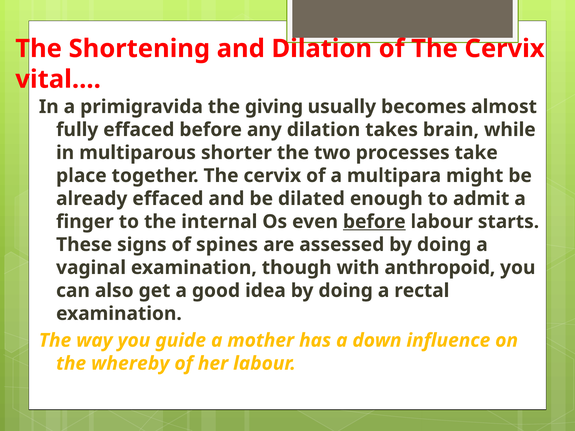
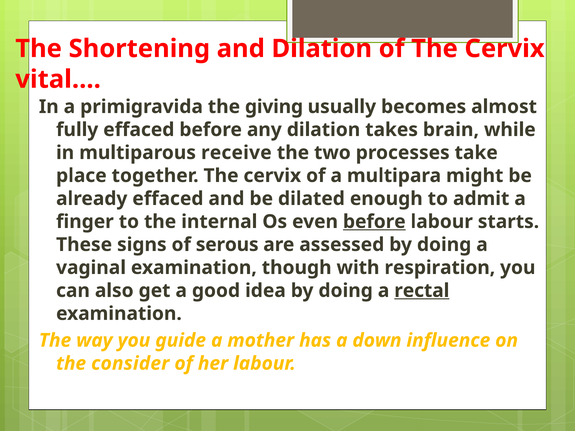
shorter: shorter -> receive
spines: spines -> serous
anthropoid: anthropoid -> respiration
rectal underline: none -> present
whereby: whereby -> consider
